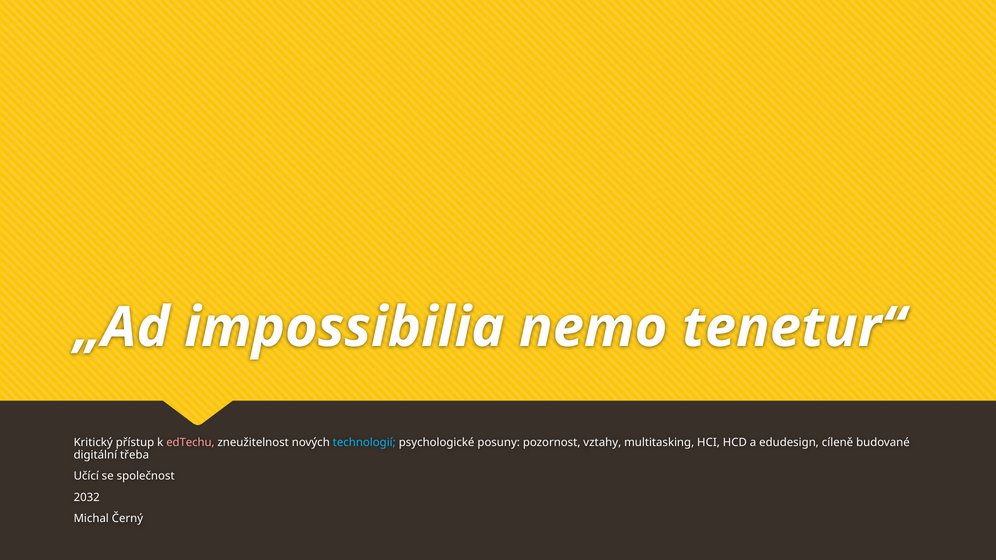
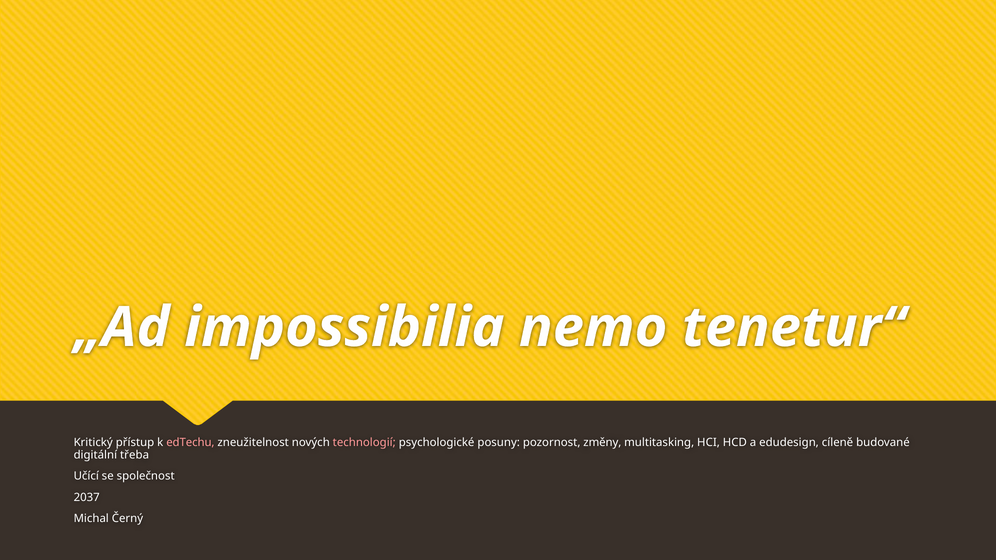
technologií colour: light blue -> pink
vztahy: vztahy -> změny
2032: 2032 -> 2037
